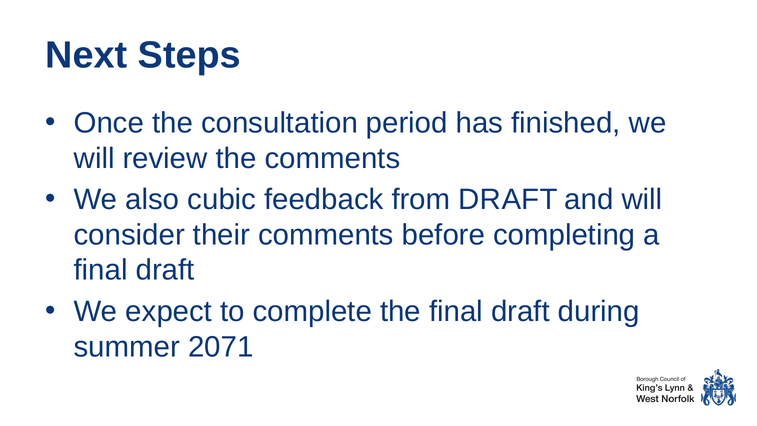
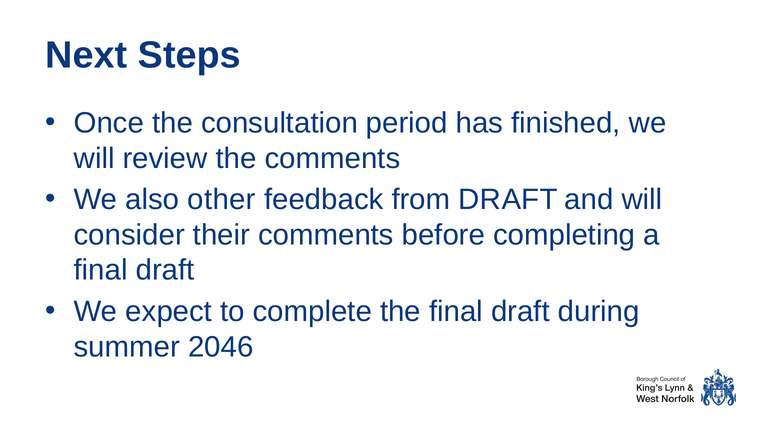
cubic: cubic -> other
2071: 2071 -> 2046
